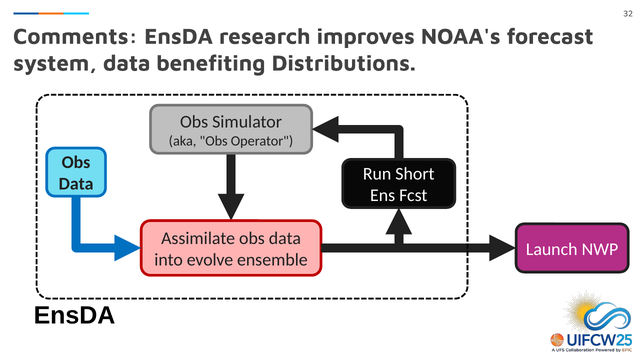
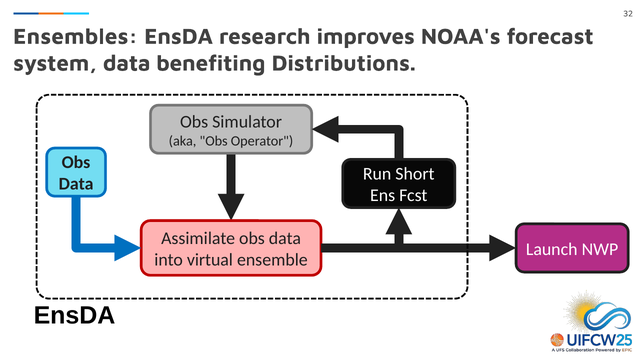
Comments: Comments -> Ensembles
evolve: evolve -> virtual
